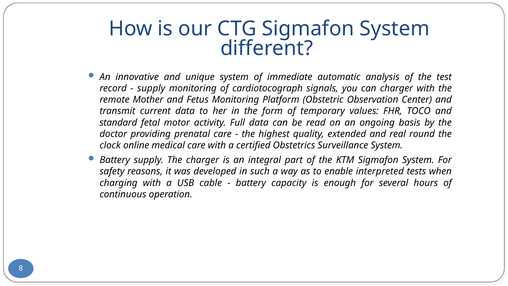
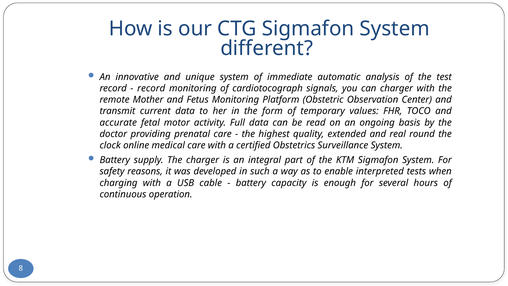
supply at (151, 88): supply -> record
standard: standard -> accurate
